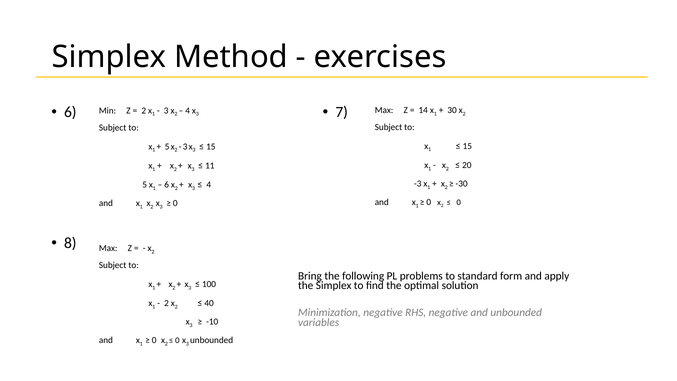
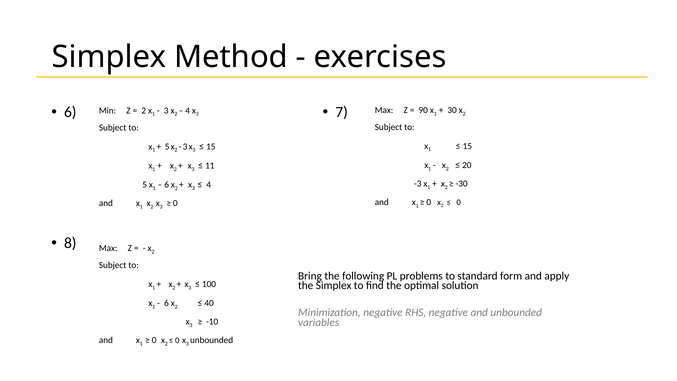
14: 14 -> 90
2 at (166, 303): 2 -> 6
